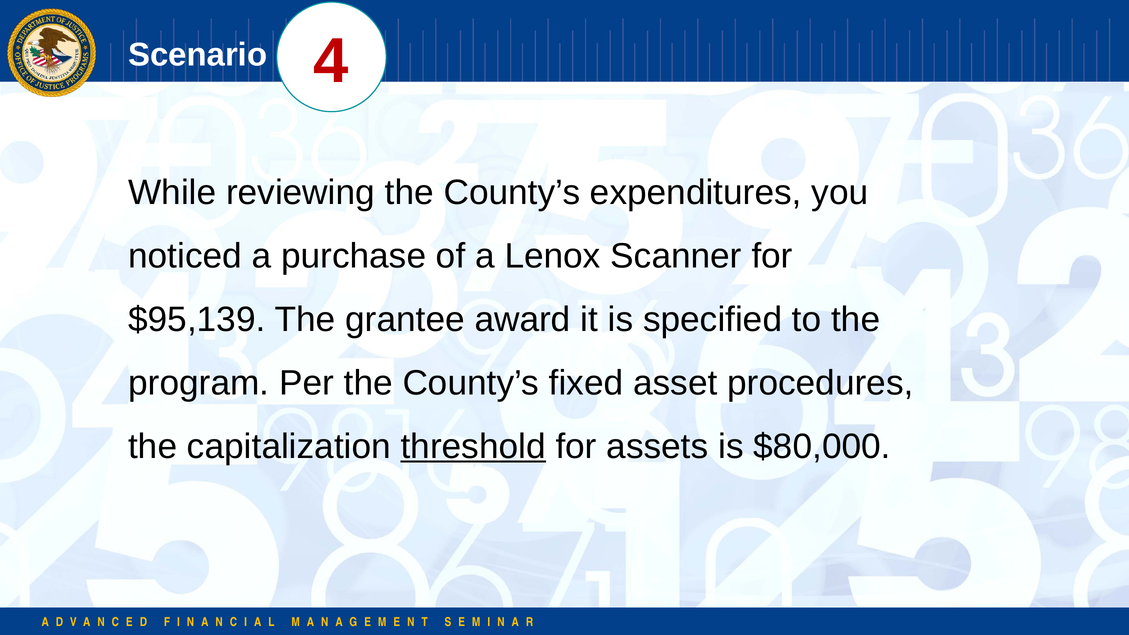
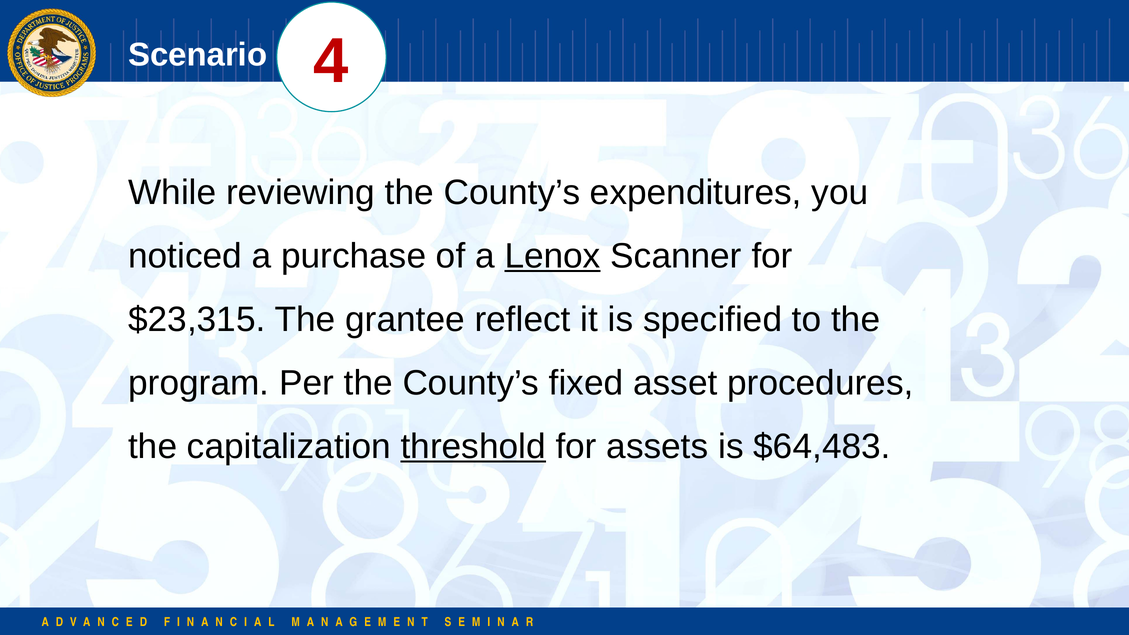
Lenox underline: none -> present
$95,139: $95,139 -> $23,315
award: award -> reflect
$80,000: $80,000 -> $64,483
